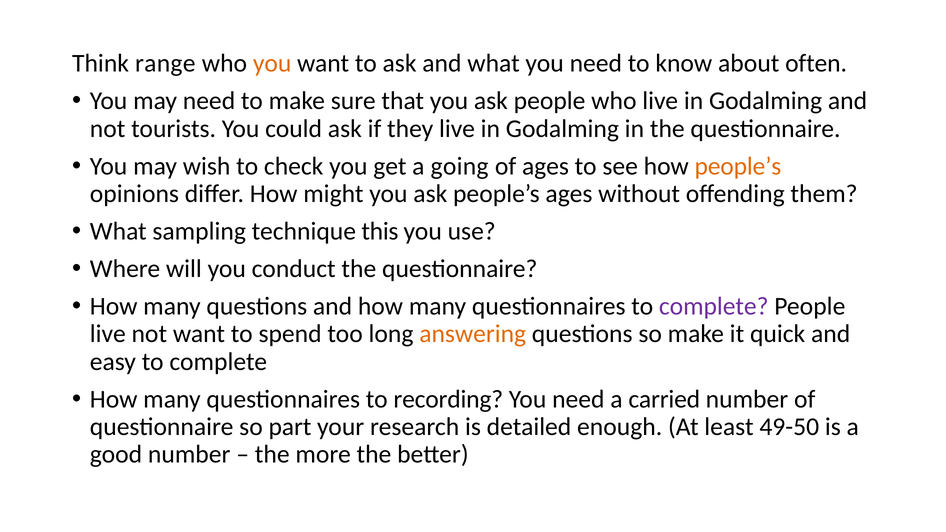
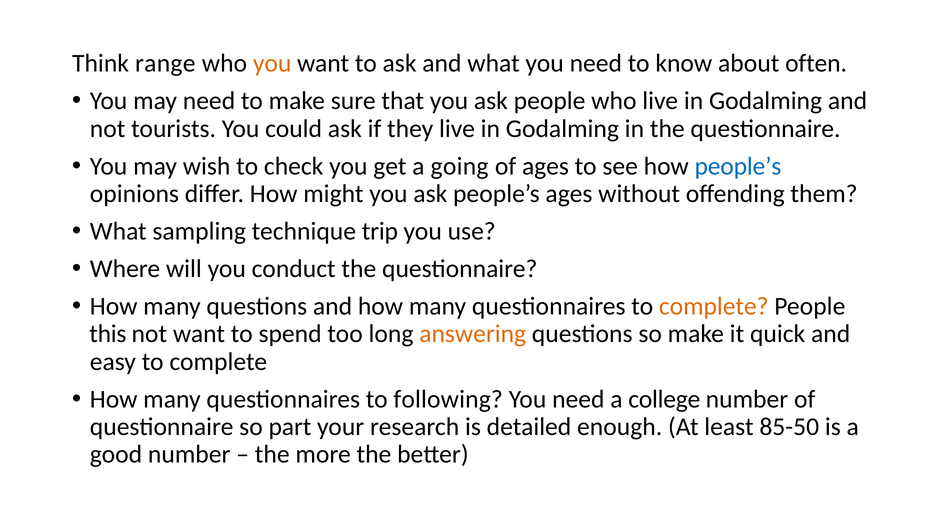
people’s at (738, 166) colour: orange -> blue
this: this -> trip
complete at (714, 306) colour: purple -> orange
live at (108, 334): live -> this
recording: recording -> following
carried: carried -> college
49-50: 49-50 -> 85-50
